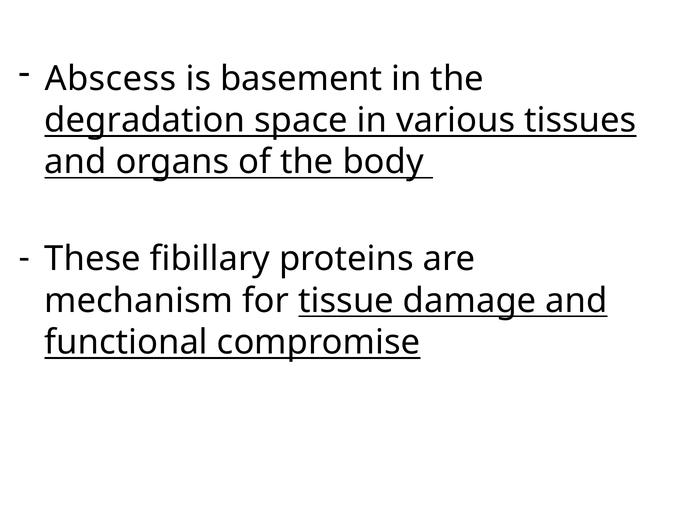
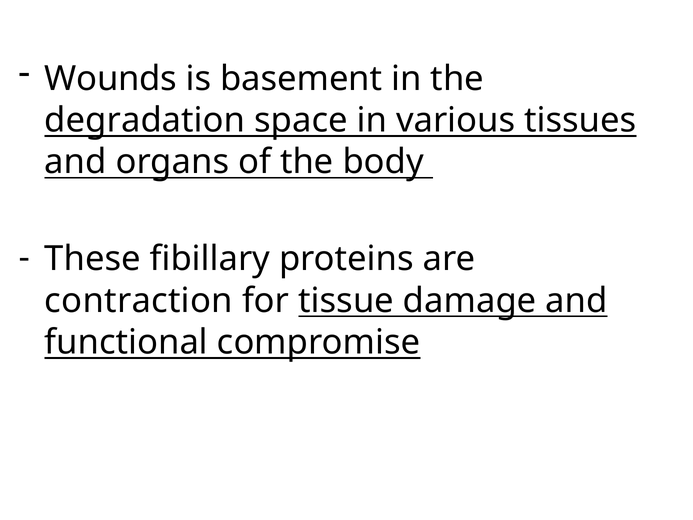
Abscess: Abscess -> Wounds
mechanism: mechanism -> contraction
